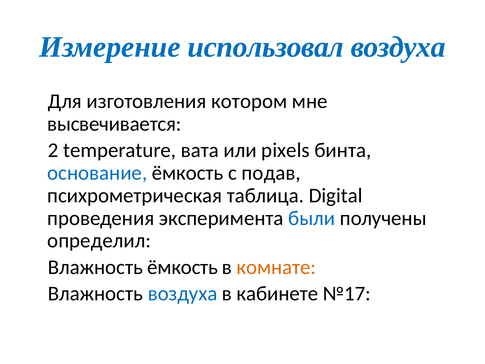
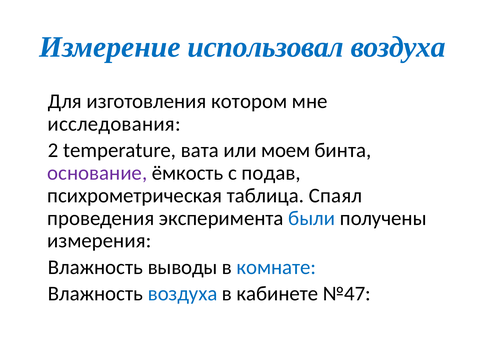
высвечивается: высвечивается -> исследования
pixels: pixels -> моем
основание colour: blue -> purple
Digital: Digital -> Спаял
определил: определил -> измерения
Влажность ёмкость: ёмкость -> выводы
комнате colour: orange -> blue
№17: №17 -> №47
